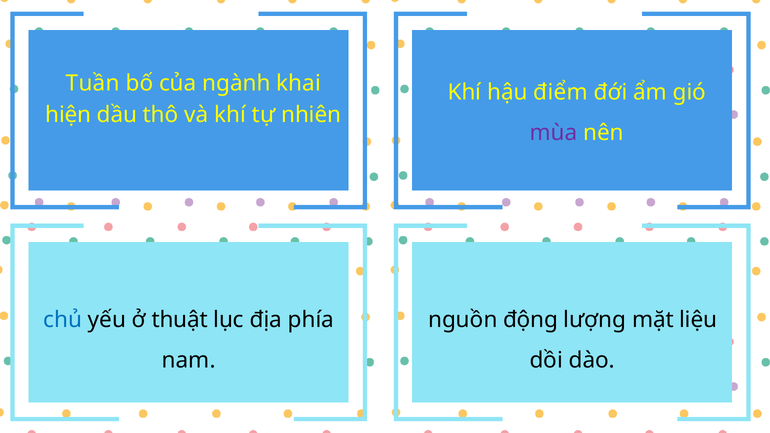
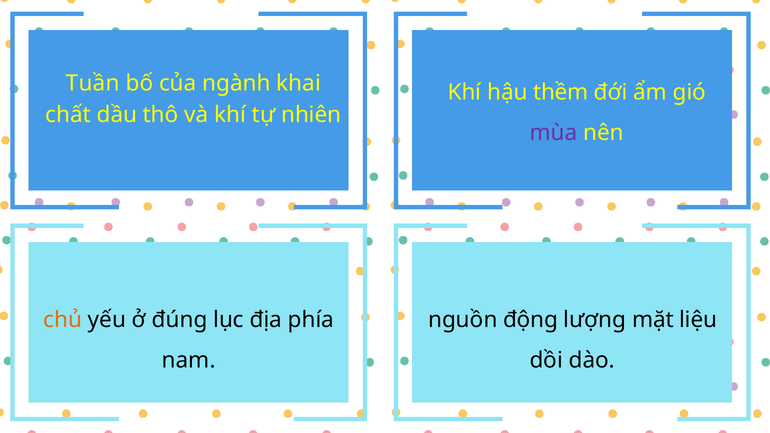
điểm: điểm -> thềm
hiện: hiện -> chất
chủ colour: blue -> orange
thuật: thuật -> đúng
